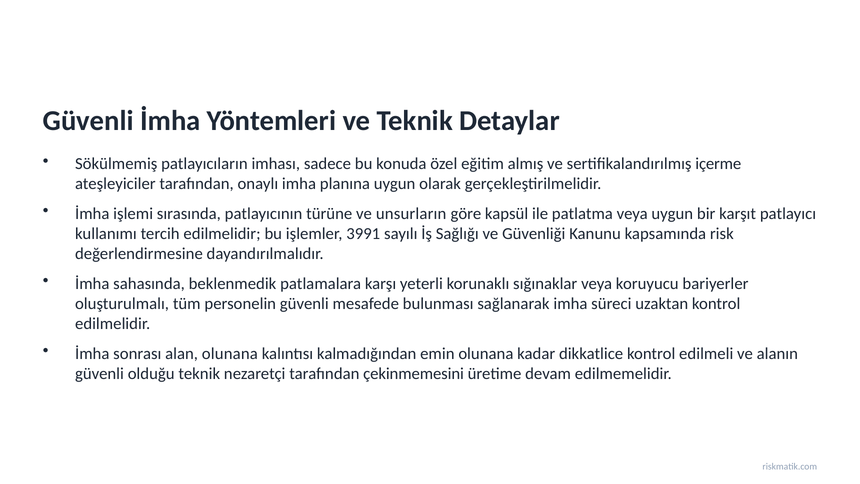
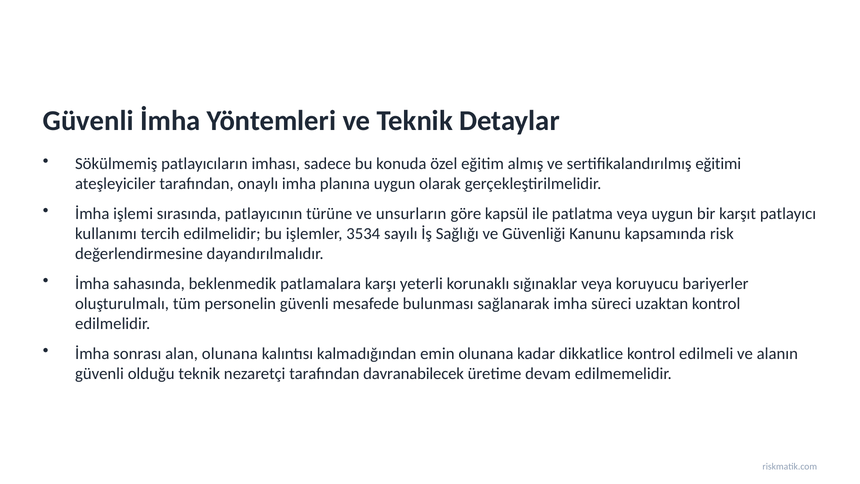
içerme: içerme -> eğitimi
3991: 3991 -> 3534
çekinmemesini: çekinmemesini -> davranabilecek
